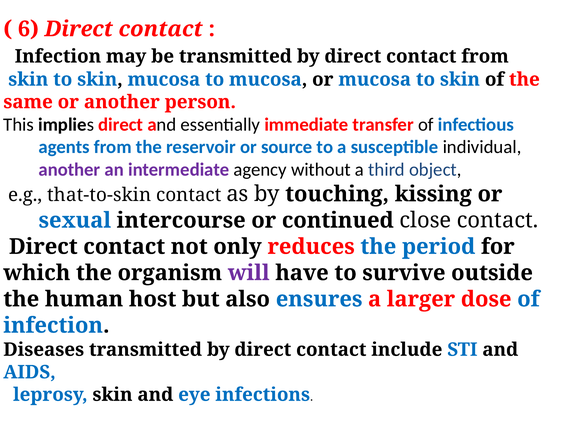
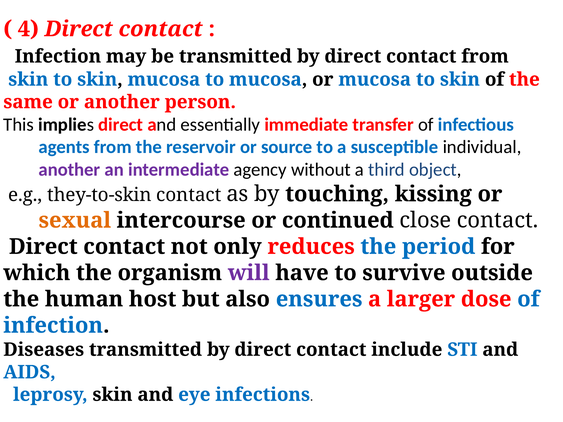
6: 6 -> 4
that-to-skin: that-to-skin -> they-to-skin
sexual colour: blue -> orange
